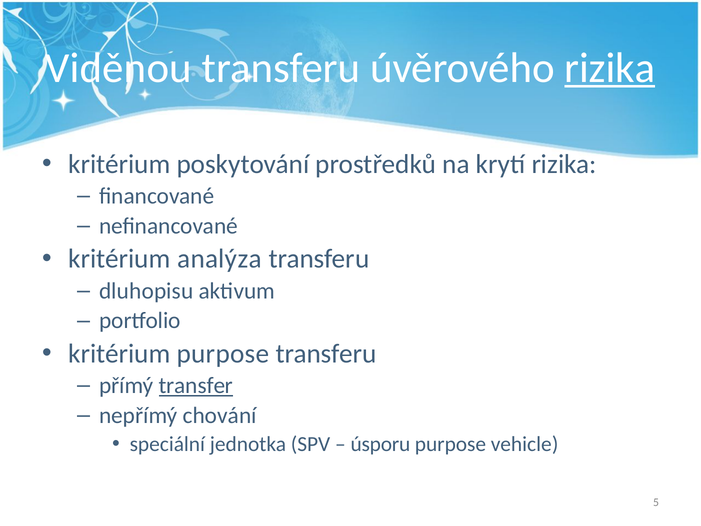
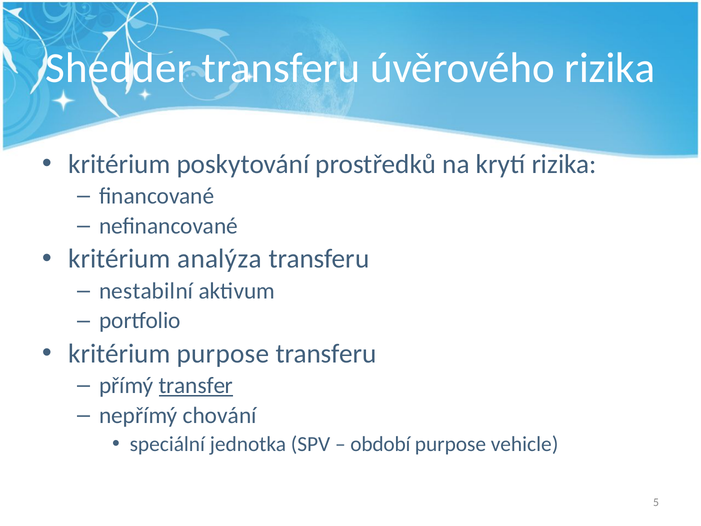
Viděnou: Viděnou -> Shedder
rizika at (610, 68) underline: present -> none
dluhopisu: dluhopisu -> nestabilní
úsporu: úsporu -> období
